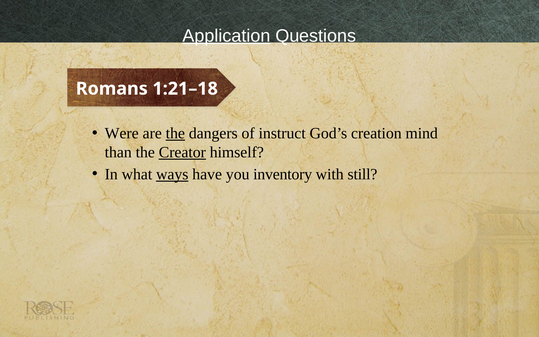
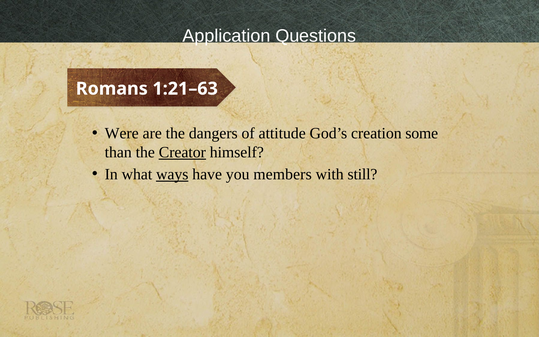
Application underline: present -> none
1:21–18: 1:21–18 -> 1:21–63
the at (175, 133) underline: present -> none
instruct: instruct -> attitude
mind: mind -> some
inventory: inventory -> members
